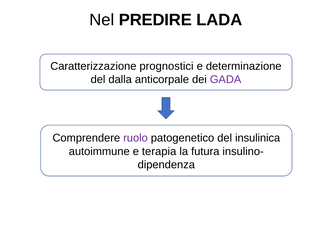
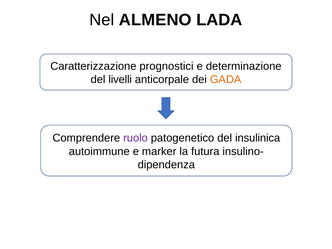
PREDIRE: PREDIRE -> ALMENO
dalla: dalla -> livelli
GADA colour: purple -> orange
terapia: terapia -> marker
